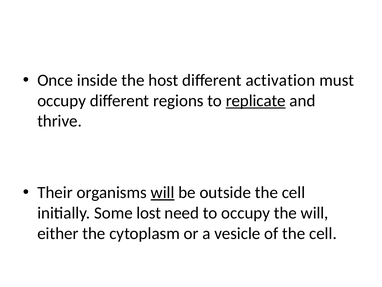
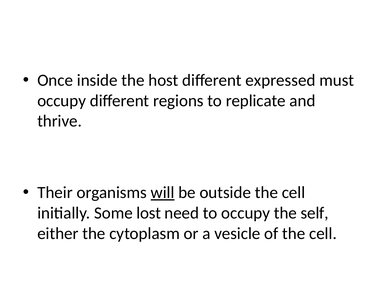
activation: activation -> expressed
replicate underline: present -> none
the will: will -> self
